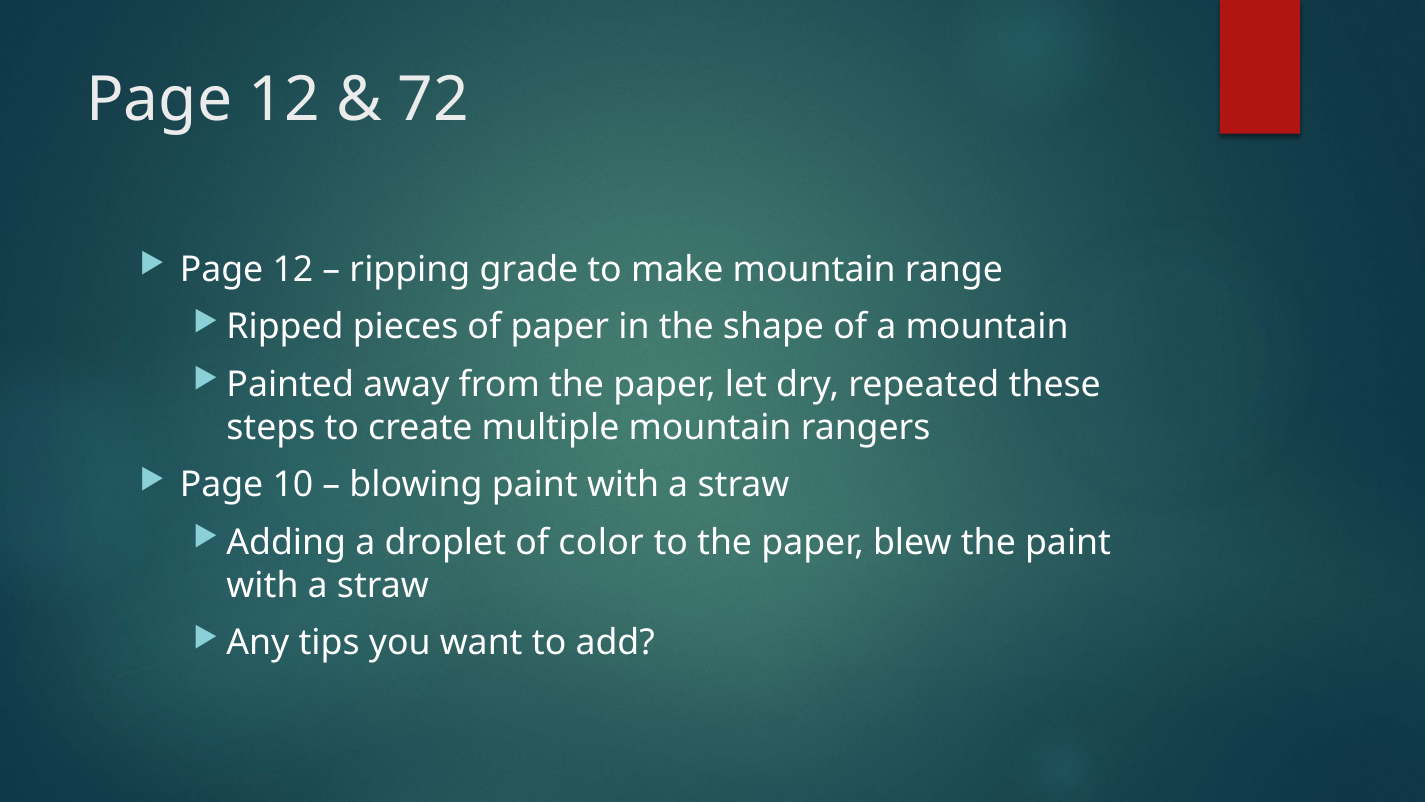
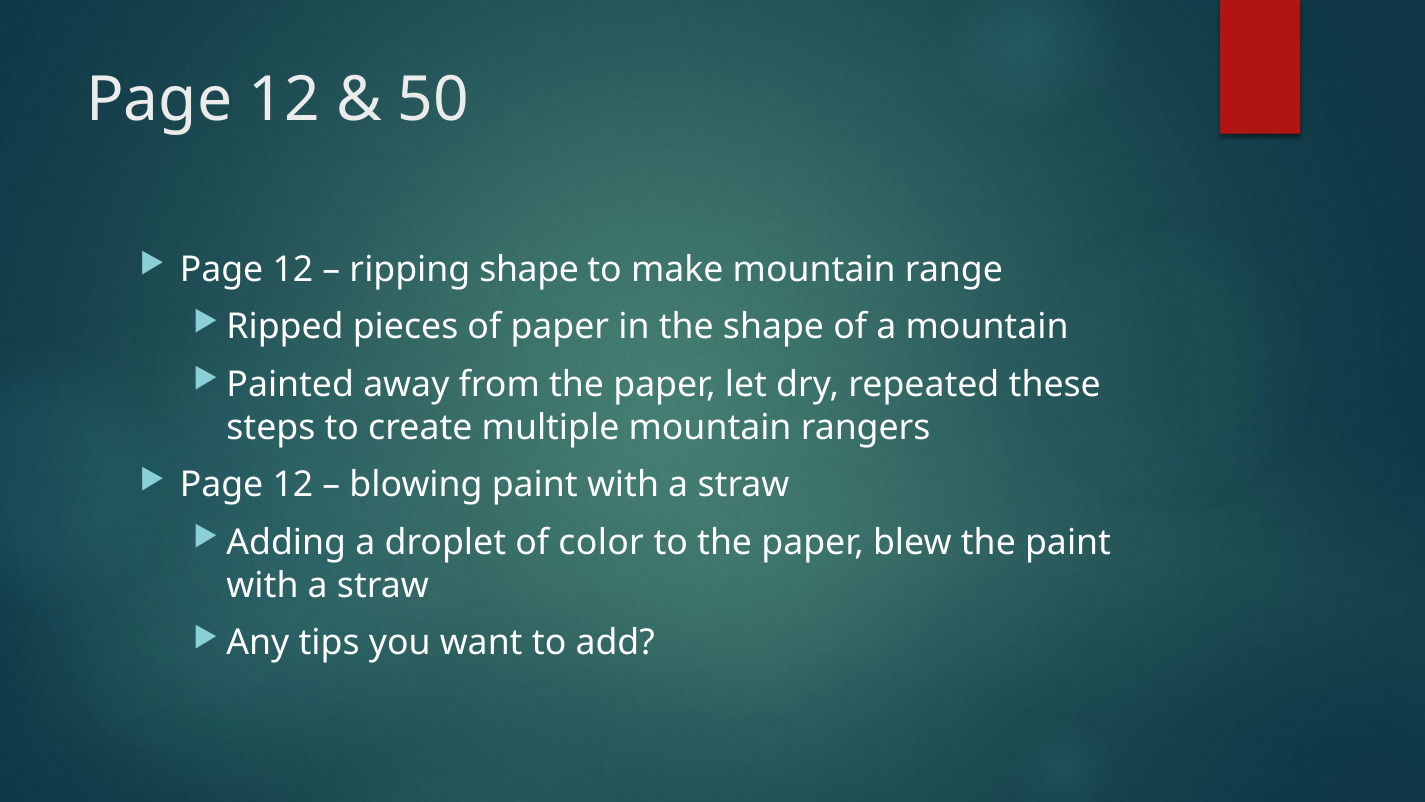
72: 72 -> 50
ripping grade: grade -> shape
10 at (293, 485): 10 -> 12
